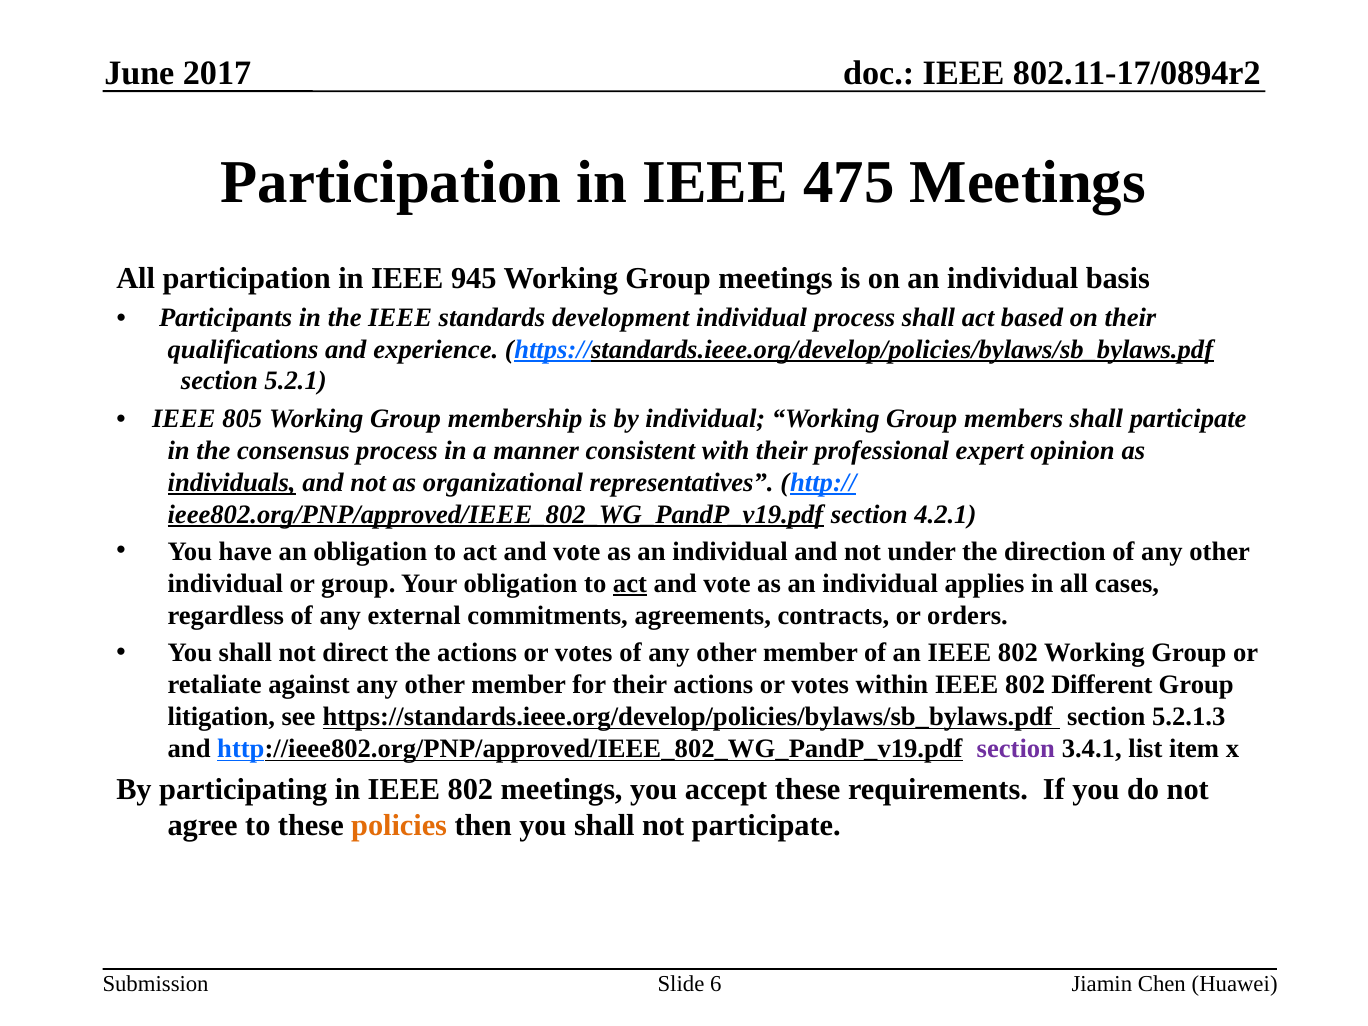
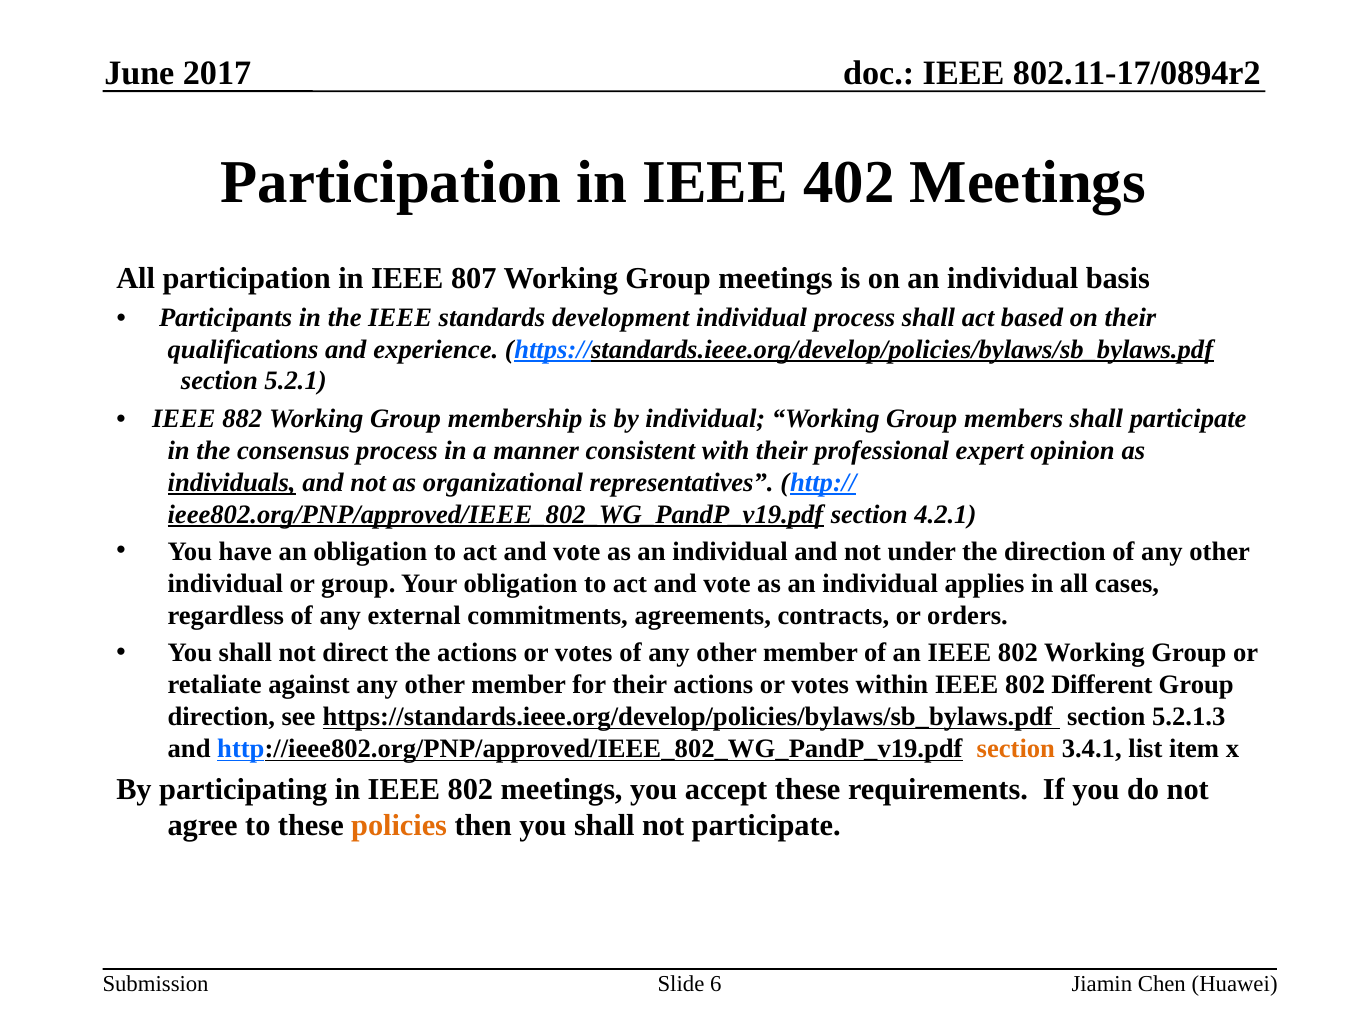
475: 475 -> 402
945: 945 -> 807
805: 805 -> 882
act at (630, 583) underline: present -> none
litigation at (221, 717): litigation -> direction
section at (1016, 749) colour: purple -> orange
